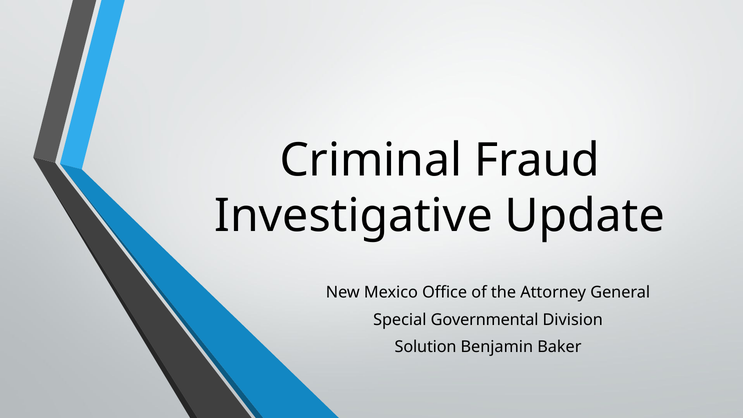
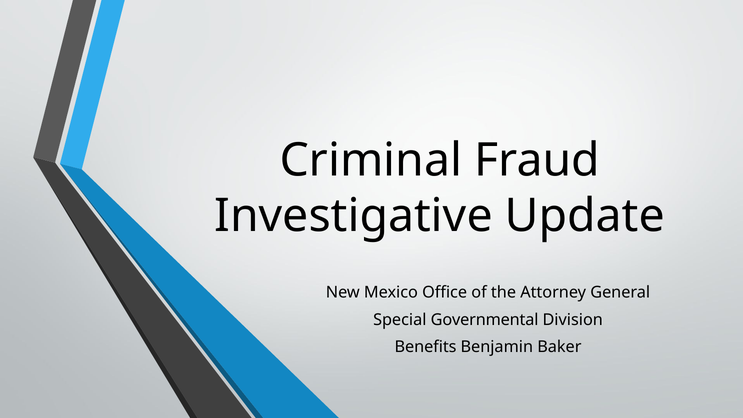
Solution: Solution -> Benefits
